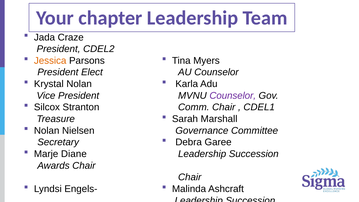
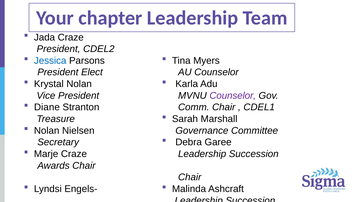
Jessica colour: orange -> blue
Silcox: Silcox -> Diane
Marje Diane: Diane -> Craze
